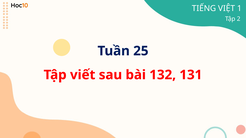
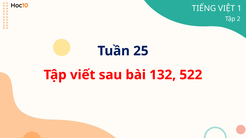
131: 131 -> 522
